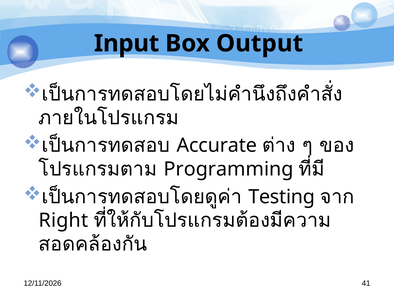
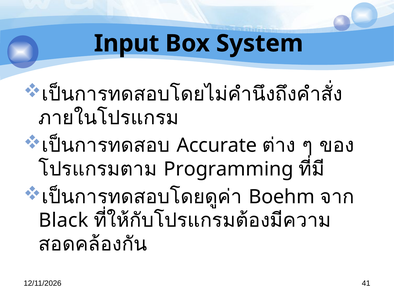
Output: Output -> System
Testing: Testing -> Boehm
Right: Right -> Black
